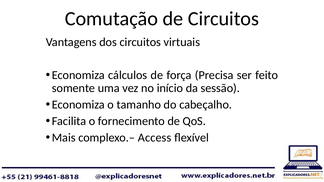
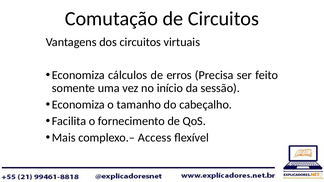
força: força -> erros
